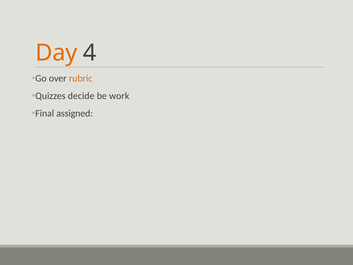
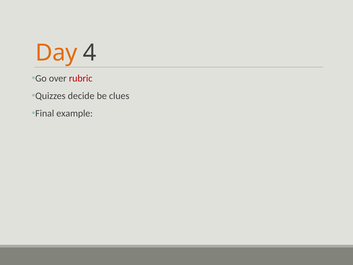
rubric colour: orange -> red
work: work -> clues
assigned: assigned -> example
